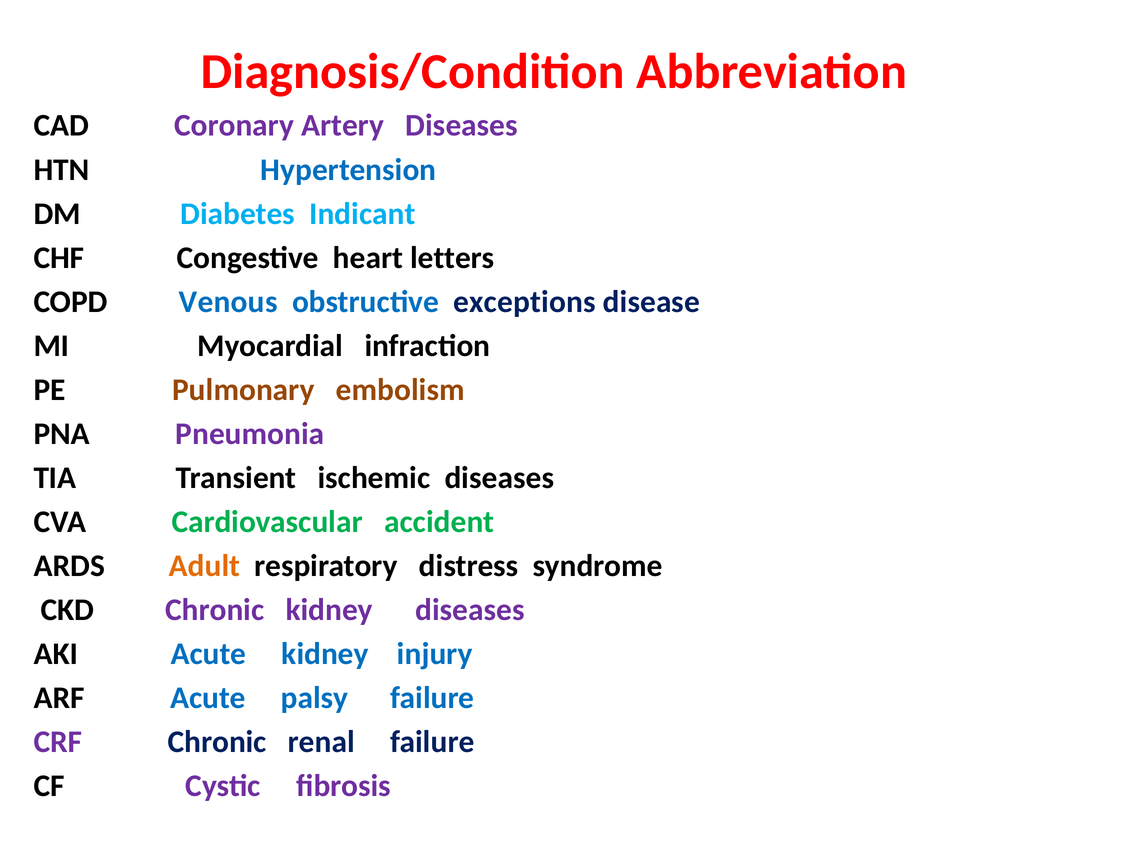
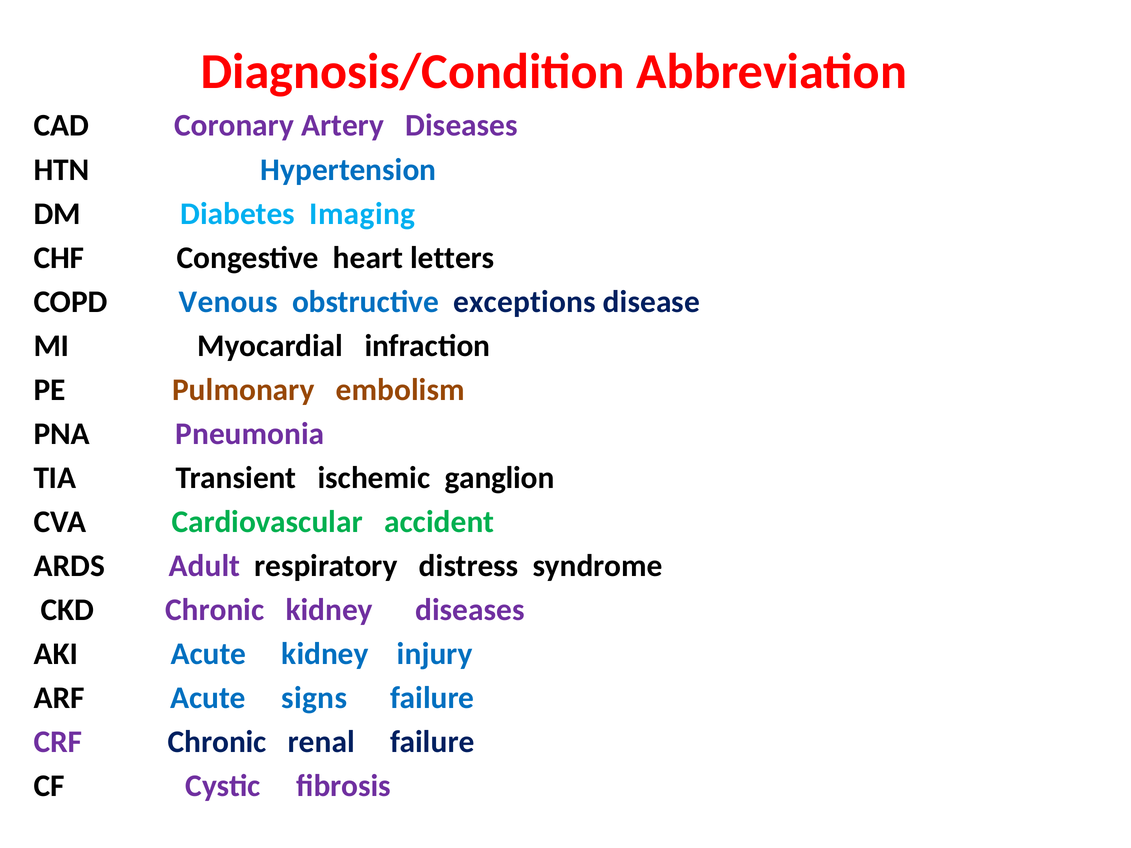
Indicant: Indicant -> Imaging
ischemic diseases: diseases -> ganglion
Adult colour: orange -> purple
palsy: palsy -> signs
